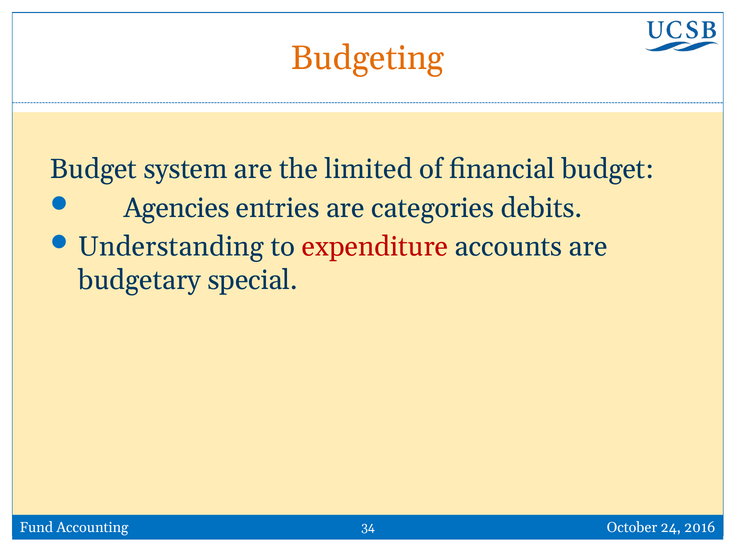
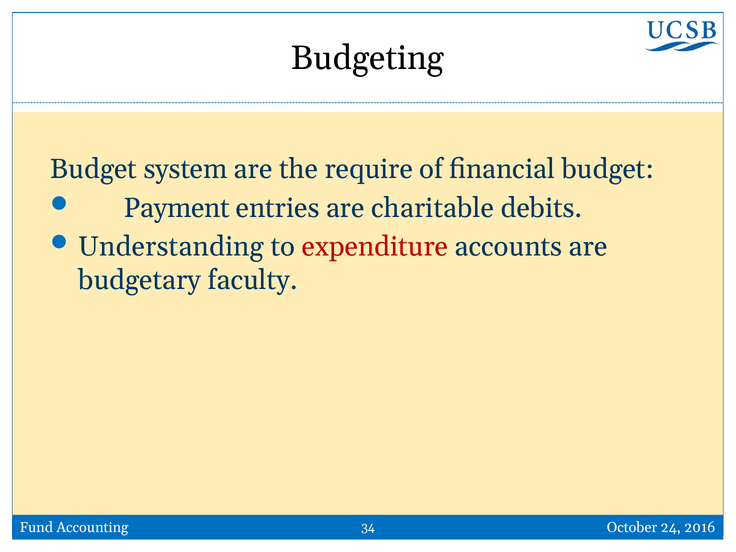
Budgeting colour: orange -> black
limited: limited -> require
Agencies: Agencies -> Payment
categories: categories -> charitable
special: special -> faculty
